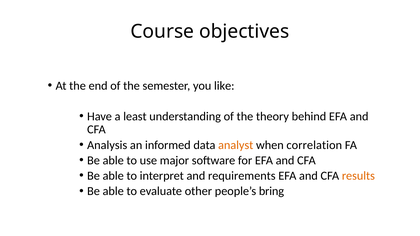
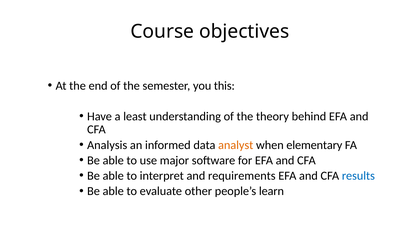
like: like -> this
correlation: correlation -> elementary
results colour: orange -> blue
bring: bring -> learn
